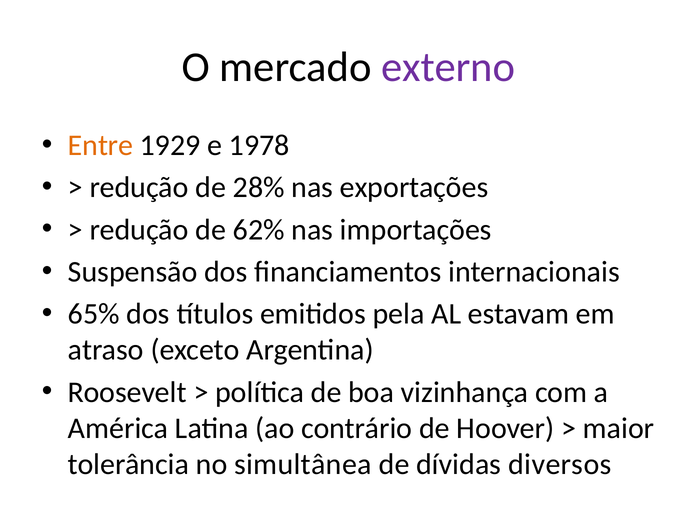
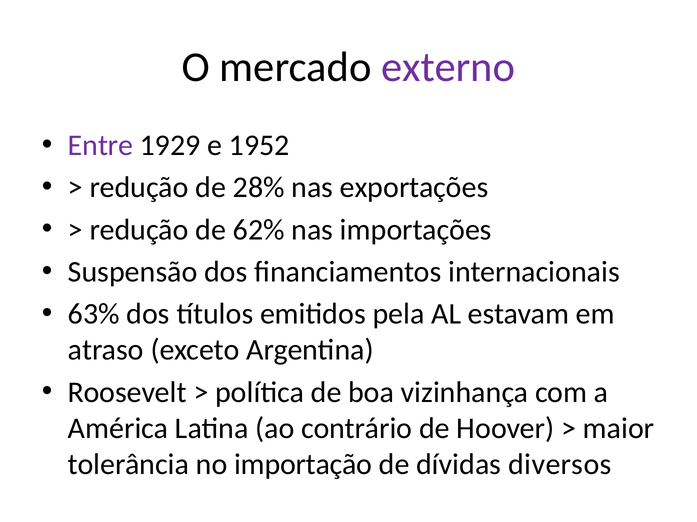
Entre colour: orange -> purple
1978: 1978 -> 1952
65%: 65% -> 63%
simultânea: simultânea -> importação
